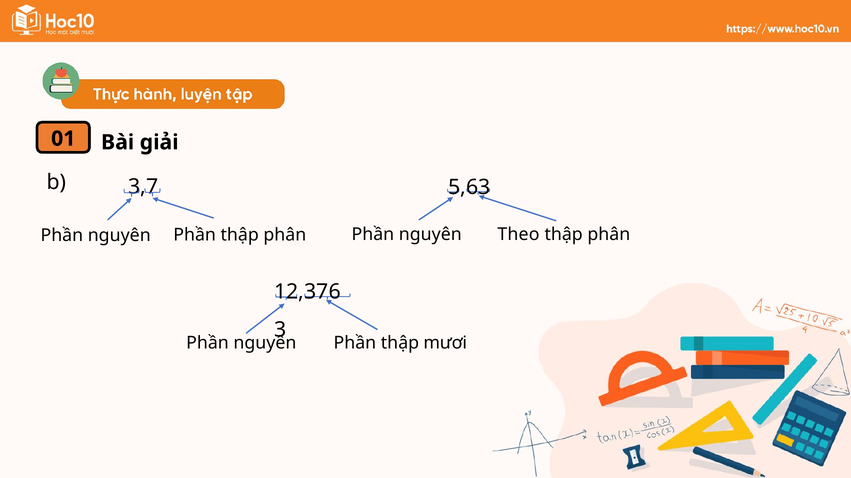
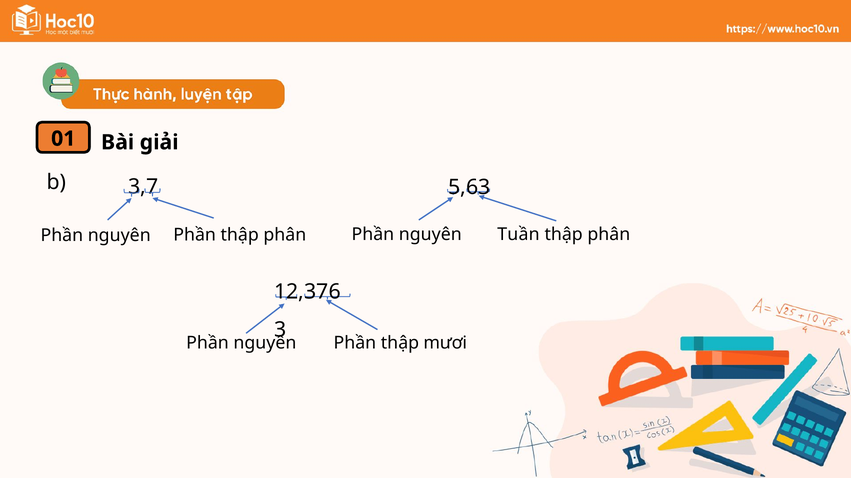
Theo: Theo -> Tuần
